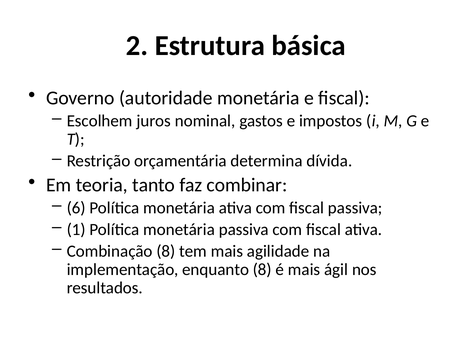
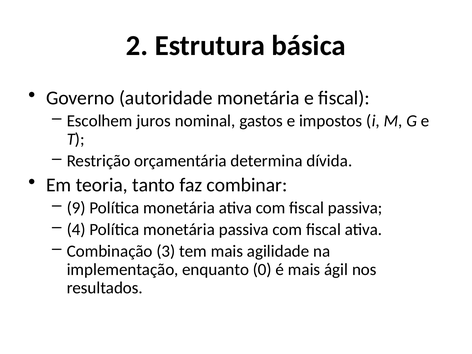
6: 6 -> 9
1: 1 -> 4
Combinação 8: 8 -> 3
enquanto 8: 8 -> 0
